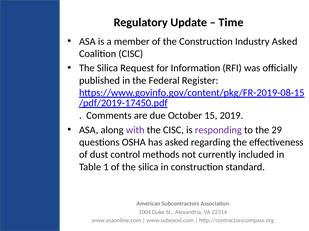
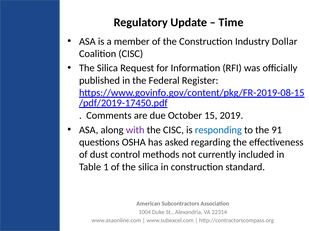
Industry Asked: Asked -> Dollar
responding colour: purple -> blue
29: 29 -> 91
